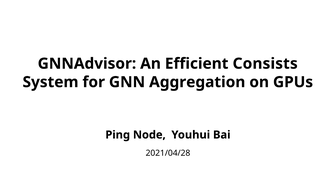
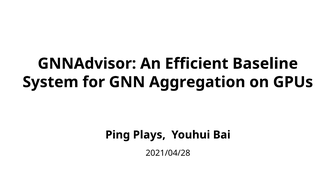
Consists: Consists -> Baseline
Node: Node -> Plays
